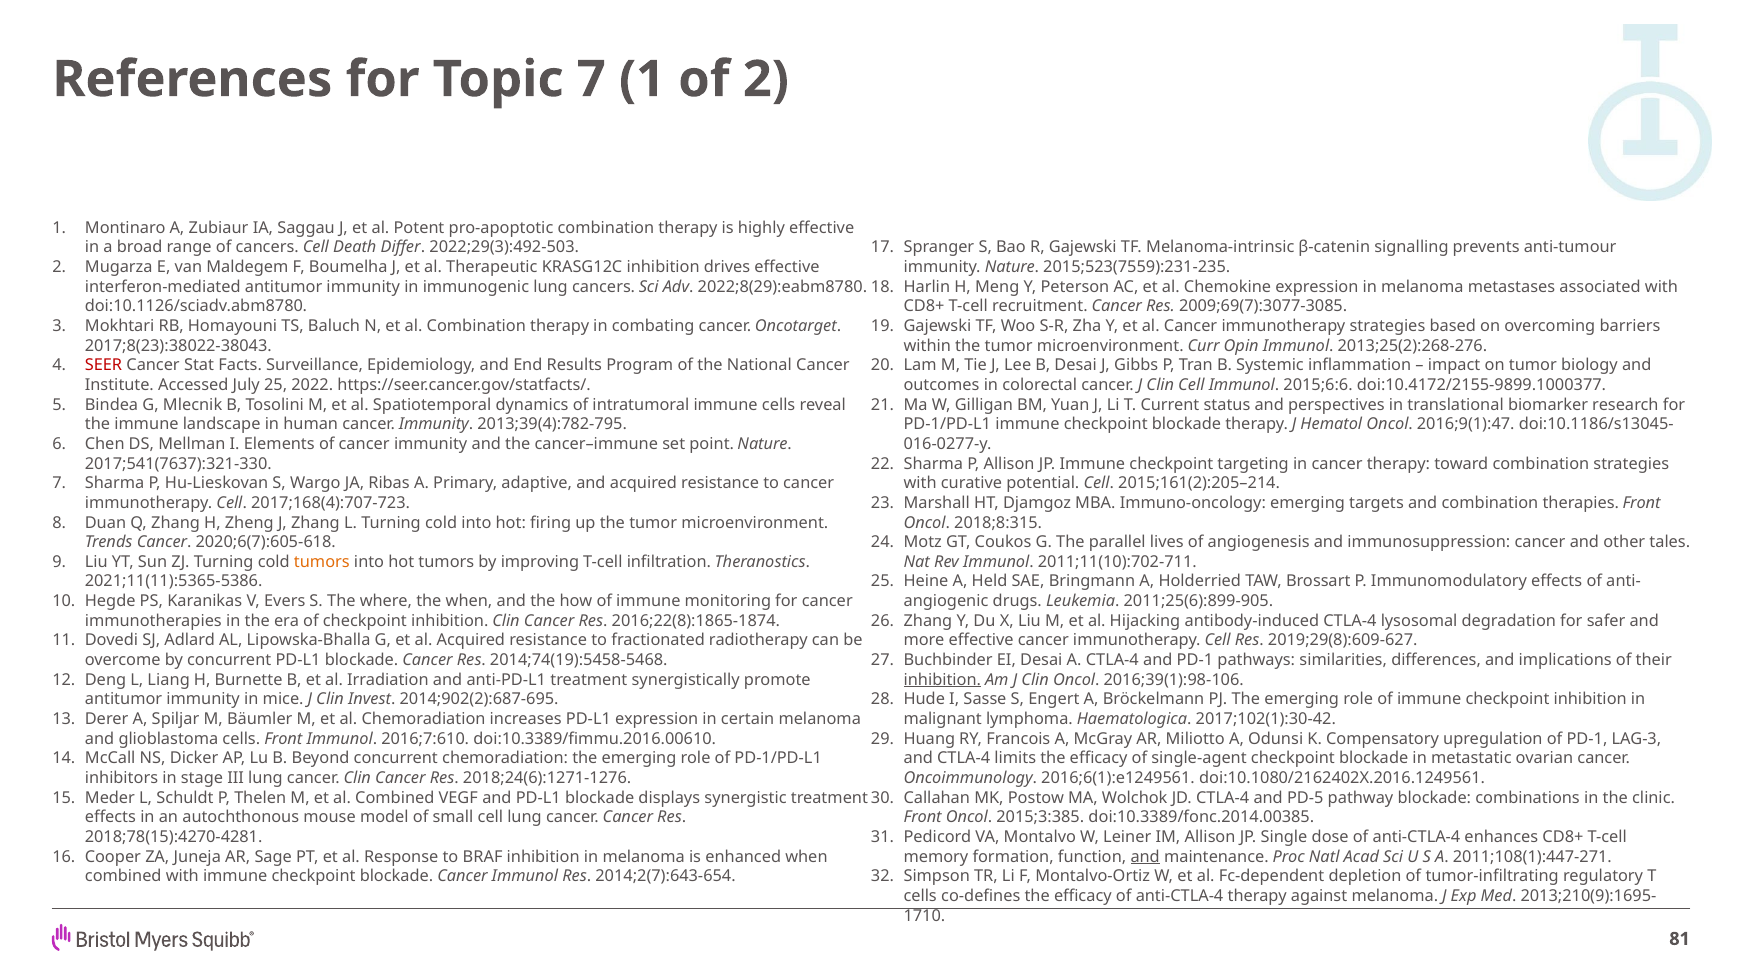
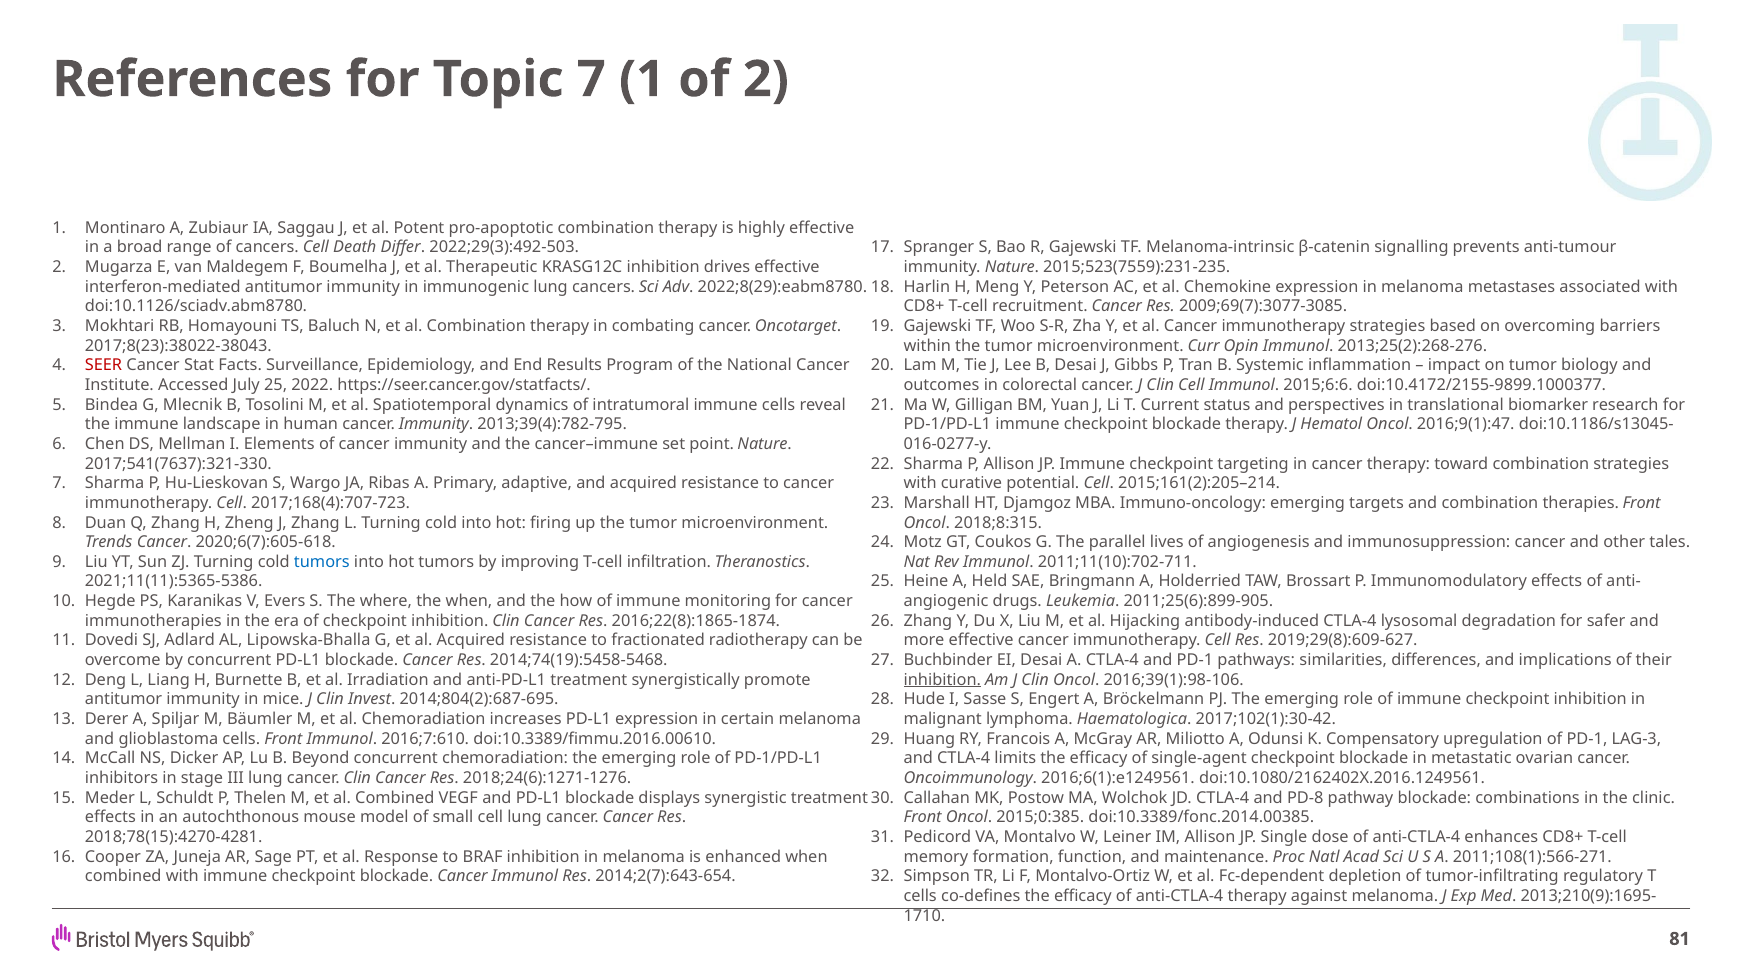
tumors at (322, 562) colour: orange -> blue
2014;902(2):687-695: 2014;902(2):687-695 -> 2014;804(2):687-695
PD-5: PD-5 -> PD-8
2015;3:385: 2015;3:385 -> 2015;0:385
and at (1145, 857) underline: present -> none
2011;108(1):447-271: 2011;108(1):447-271 -> 2011;108(1):566-271
